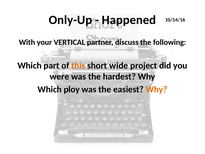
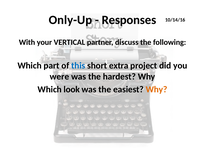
Happened: Happened -> Responses
this colour: orange -> blue
wide: wide -> extra
ploy: ploy -> look
